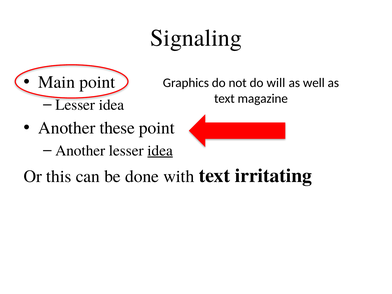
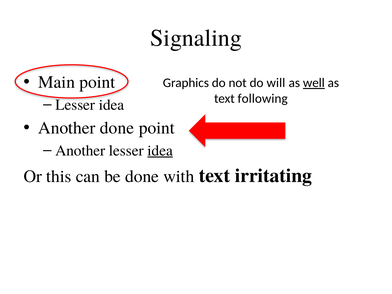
well underline: none -> present
magazine: magazine -> following
Another these: these -> done
